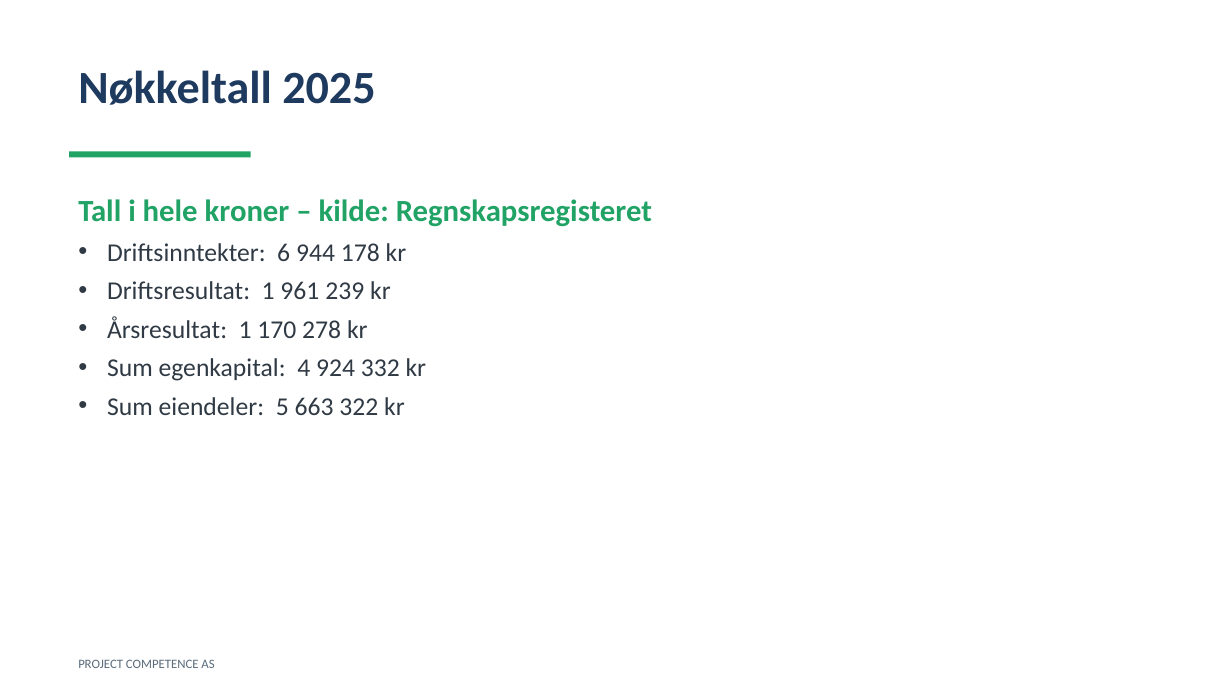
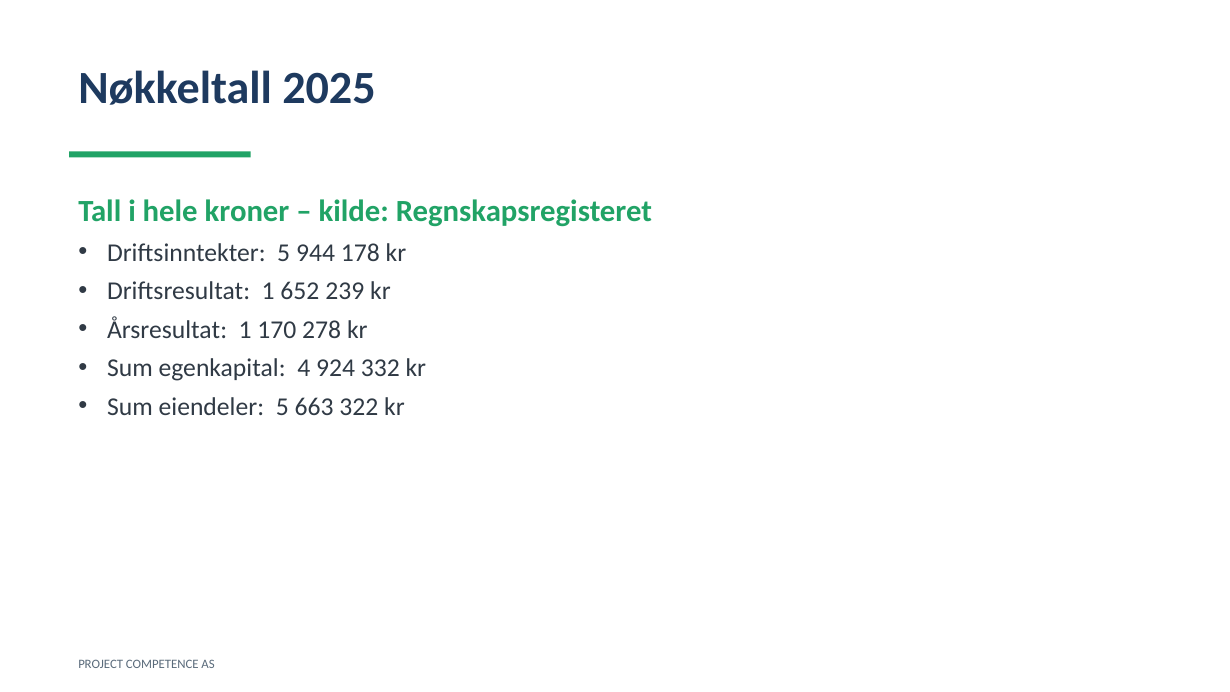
Driftsinntekter 6: 6 -> 5
961: 961 -> 652
